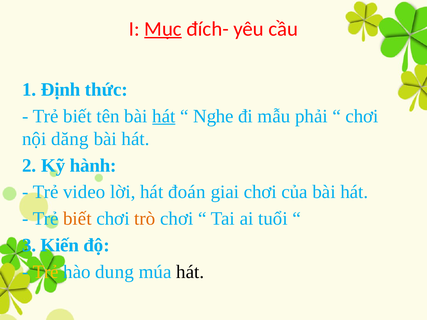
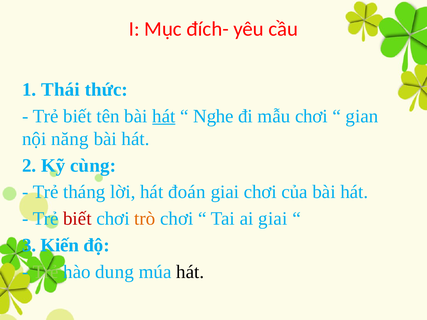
Mục underline: present -> none
Định: Định -> Thái
mẫu phải: phải -> chơi
chơi at (362, 116): chơi -> gian
dăng: dăng -> năng
hành: hành -> cùng
video: video -> tháng
biết at (77, 219) colour: orange -> red
ai tuổi: tuổi -> giai
Trẻ at (46, 272) colour: yellow -> light green
